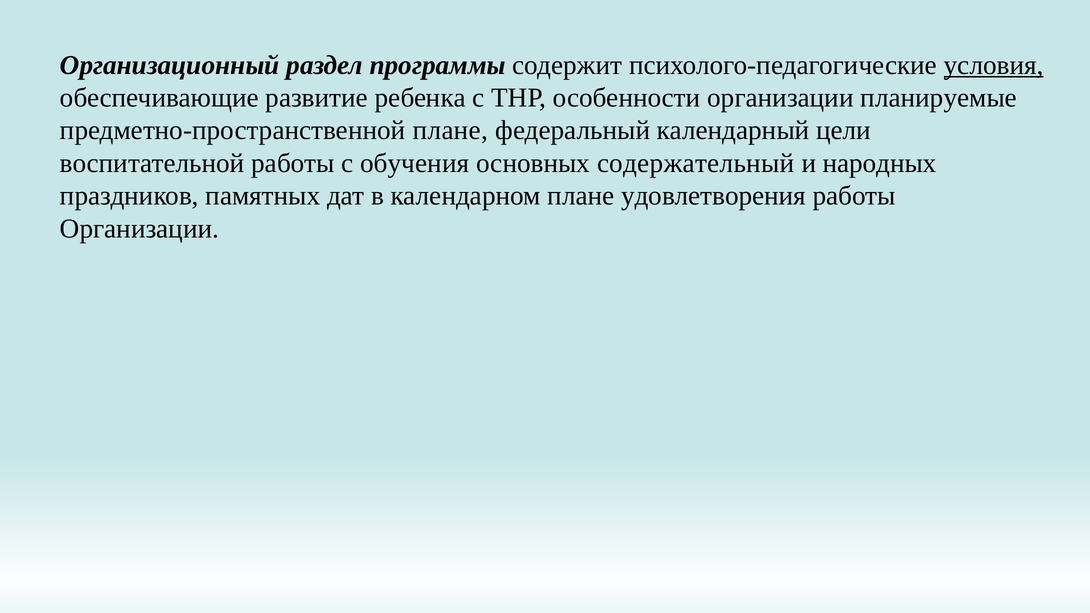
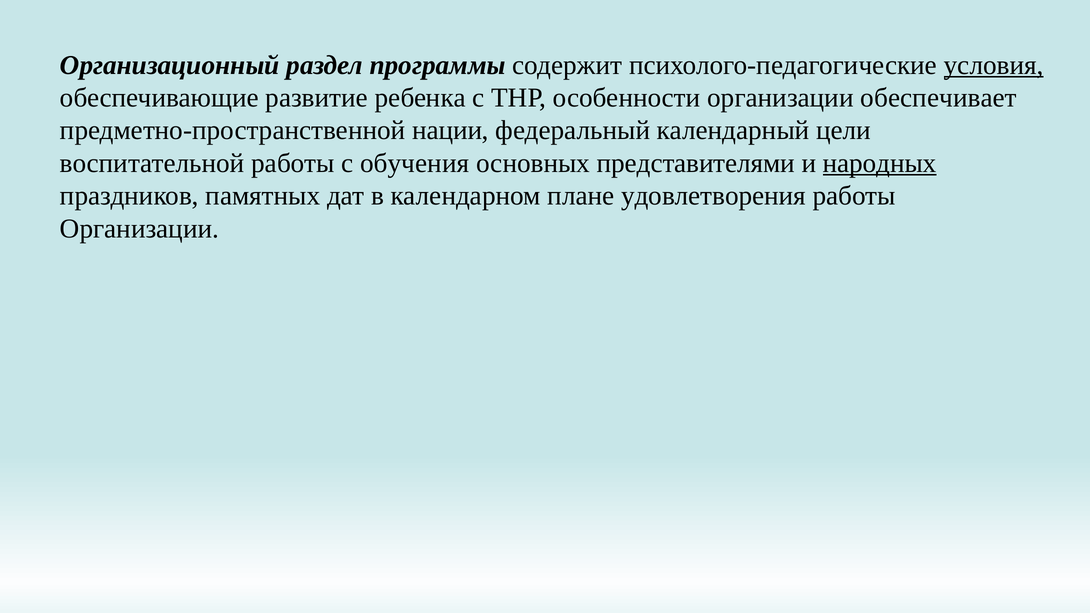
планируемые: планируемые -> обеспечивает
предметно-пространственной плане: плане -> нации
содержательный: содержательный -> представителями
народных underline: none -> present
